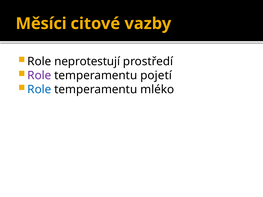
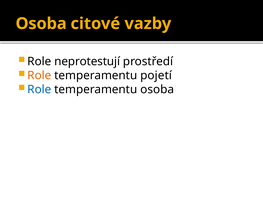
Měsíci at (41, 24): Měsíci -> Osoba
Role at (39, 76) colour: purple -> orange
temperamentu mléko: mléko -> osoba
